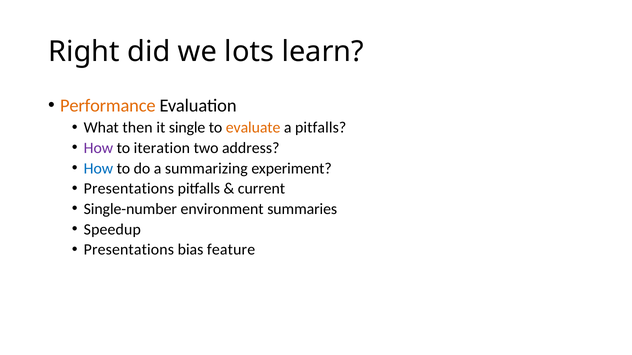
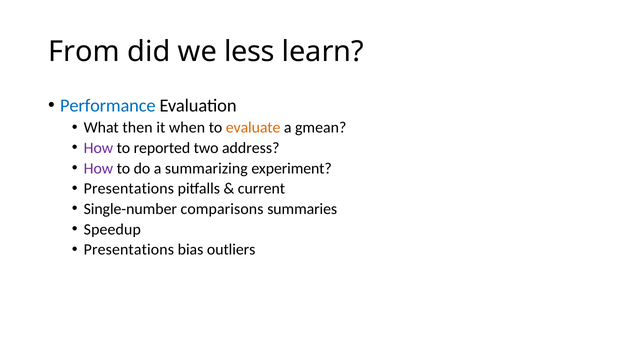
Right: Right -> From
lots: lots -> less
Performance colour: orange -> blue
single: single -> when
a pitfalls: pitfalls -> gmean
iteration: iteration -> reported
How at (98, 169) colour: blue -> purple
environment: environment -> comparisons
feature: feature -> outliers
